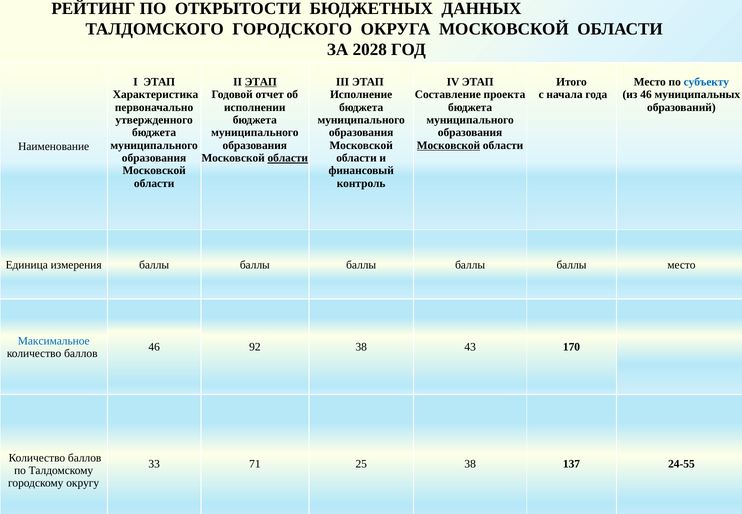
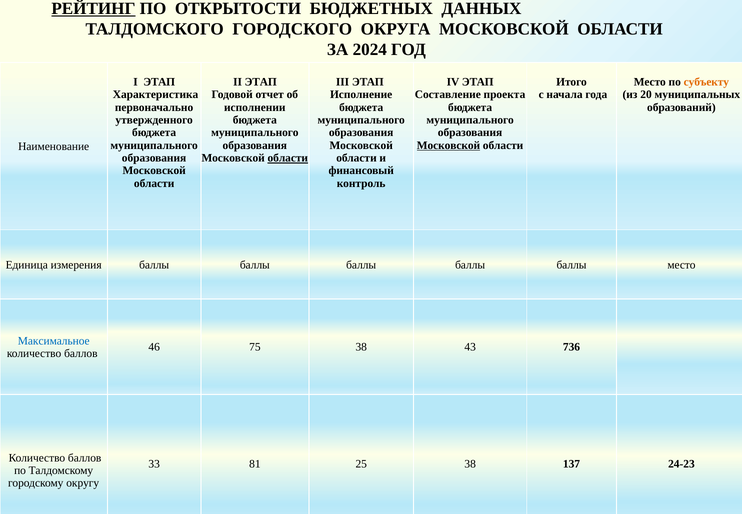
РЕЙТИНГ underline: none -> present
2028: 2028 -> 2024
ЭТАП at (261, 82) underline: present -> none
субъекту colour: blue -> orange
из 46: 46 -> 20
92: 92 -> 75
170: 170 -> 736
71: 71 -> 81
24-55: 24-55 -> 24-23
